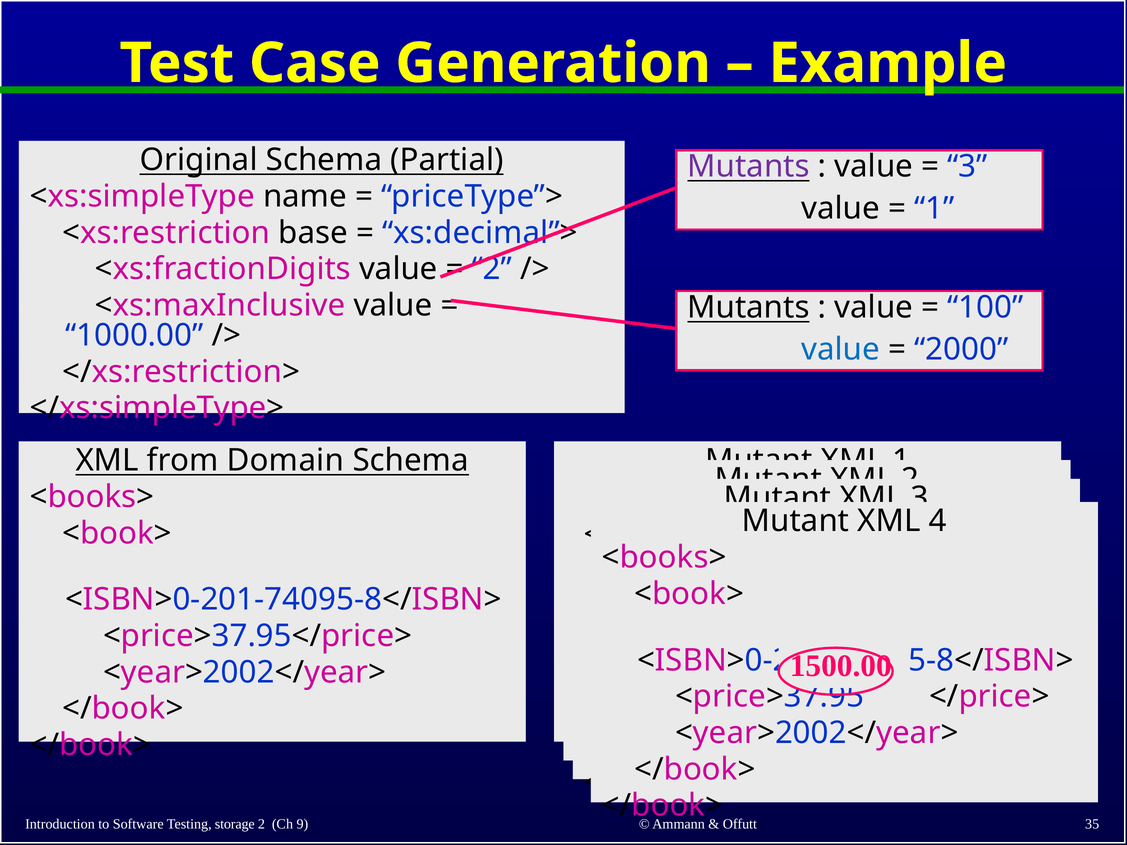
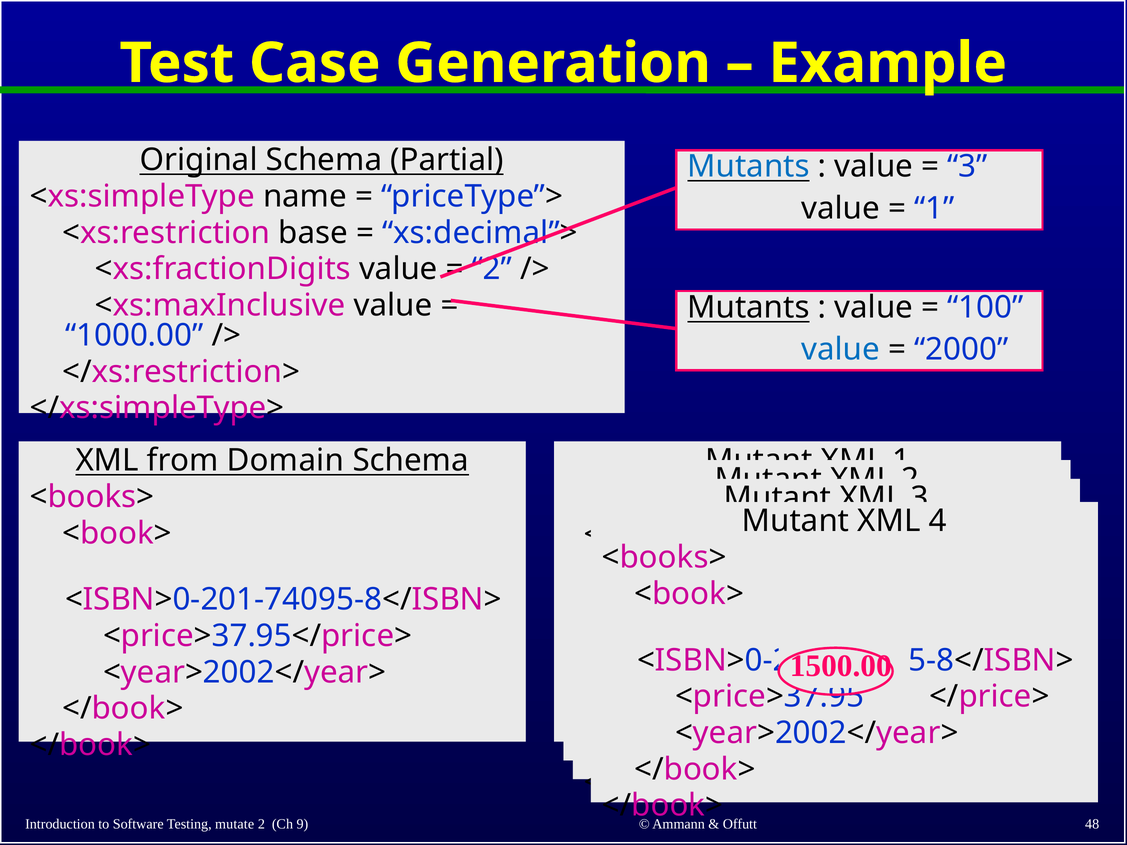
Mutants at (749, 167) colour: purple -> blue
storage: storage -> mutate
35: 35 -> 48
